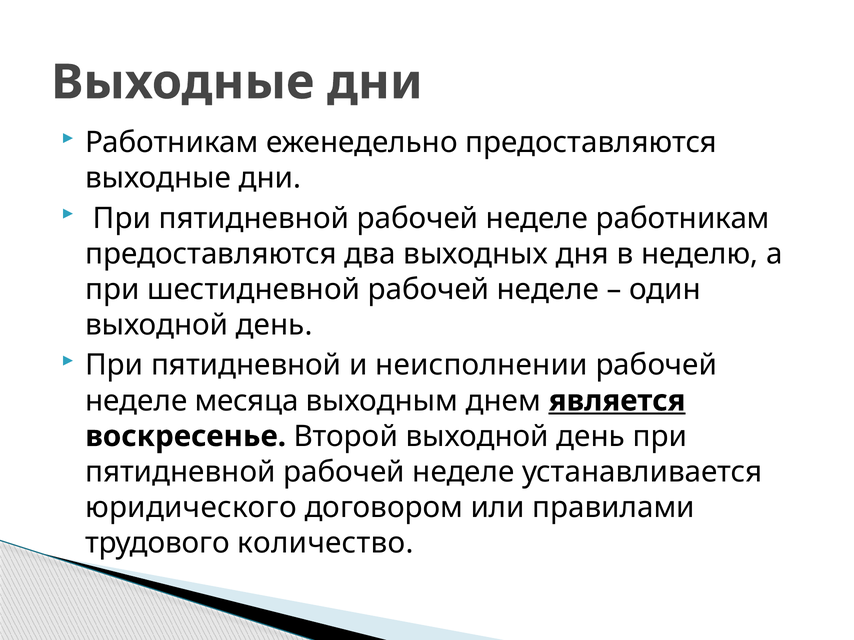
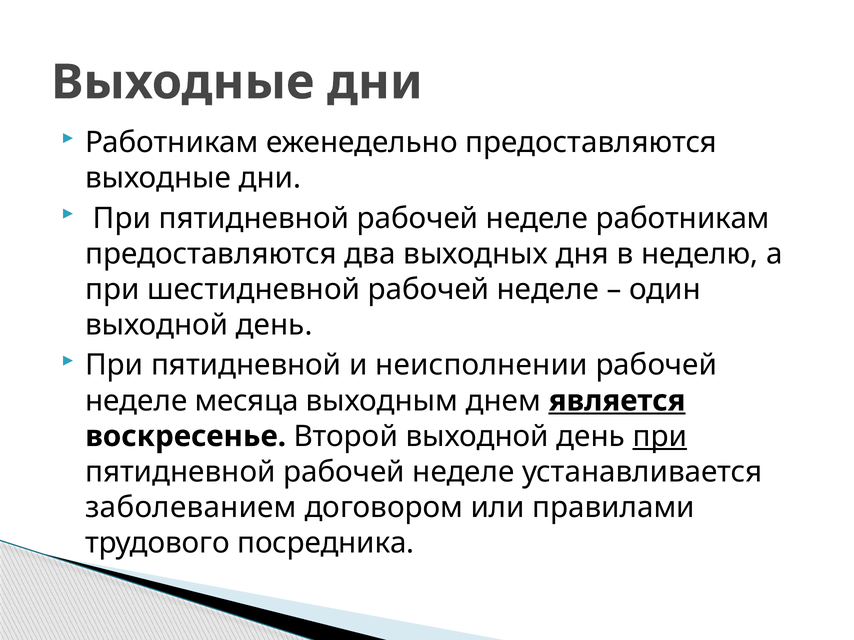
при at (660, 437) underline: none -> present
юридического: юридического -> заболеванием
количество: количество -> посредника
